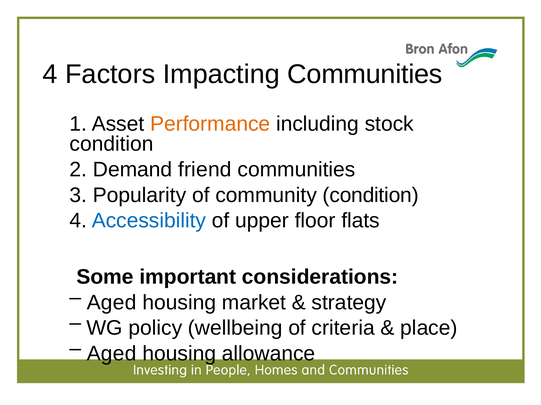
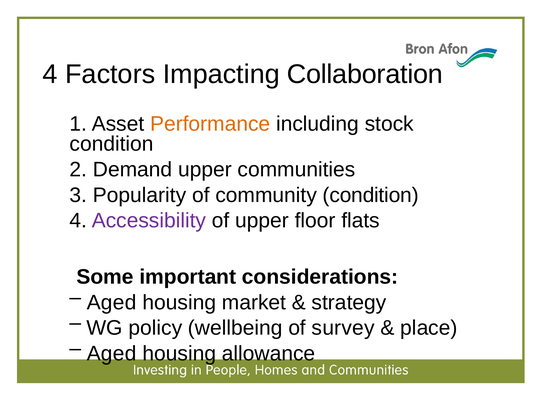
Impacting Communities: Communities -> Collaboration
Demand friend: friend -> upper
Accessibility colour: blue -> purple
criteria: criteria -> survey
